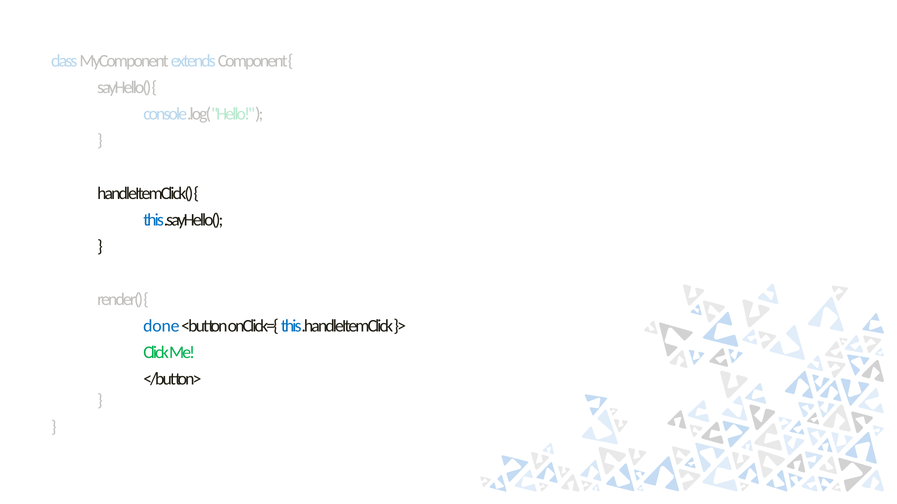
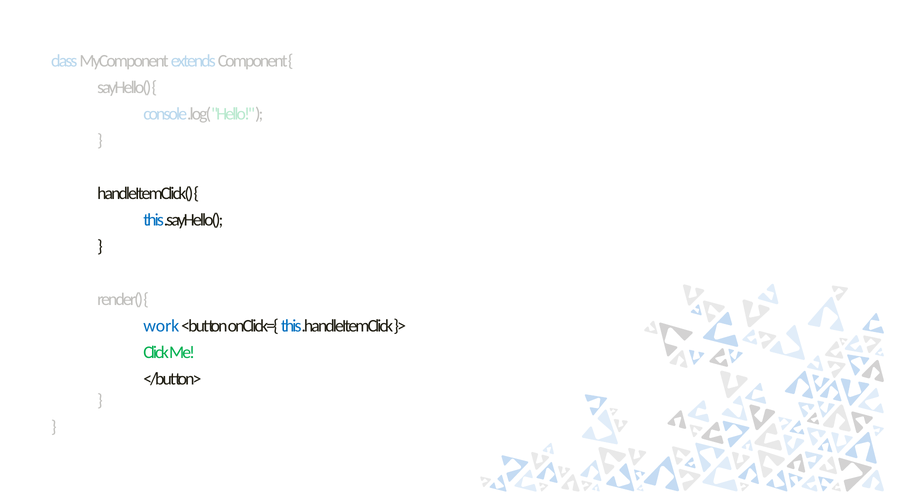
done: done -> work
